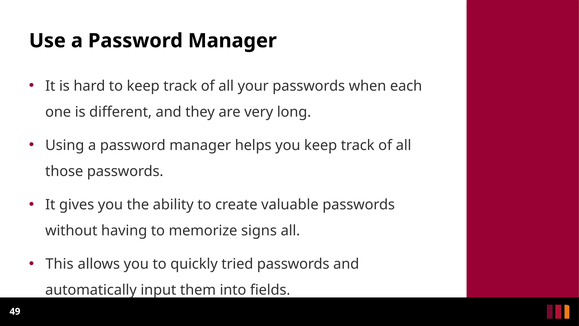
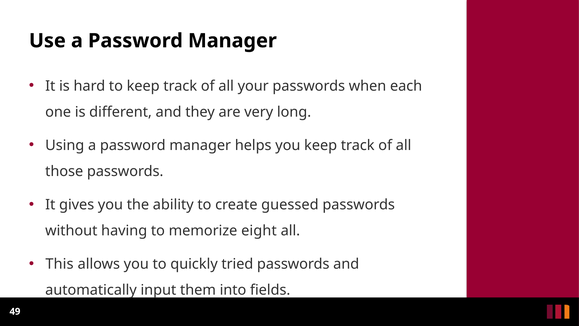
valuable: valuable -> guessed
signs: signs -> eight
